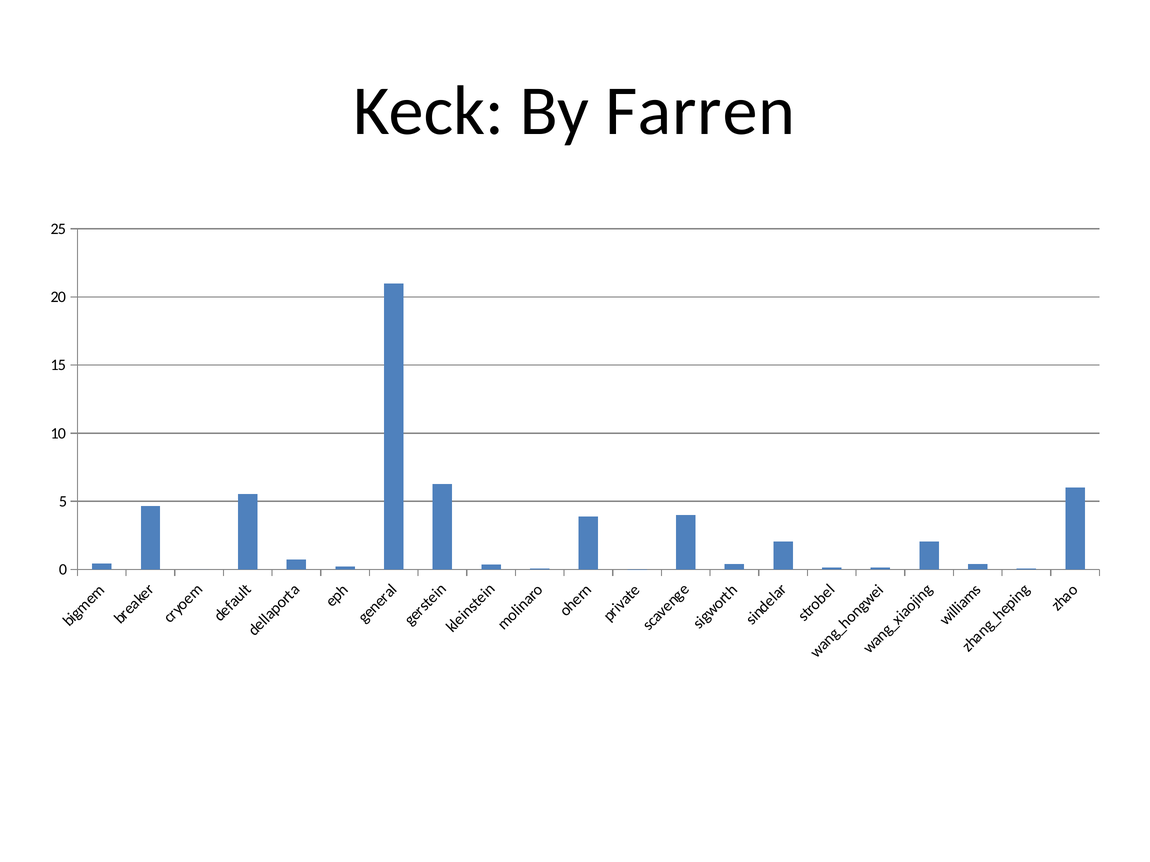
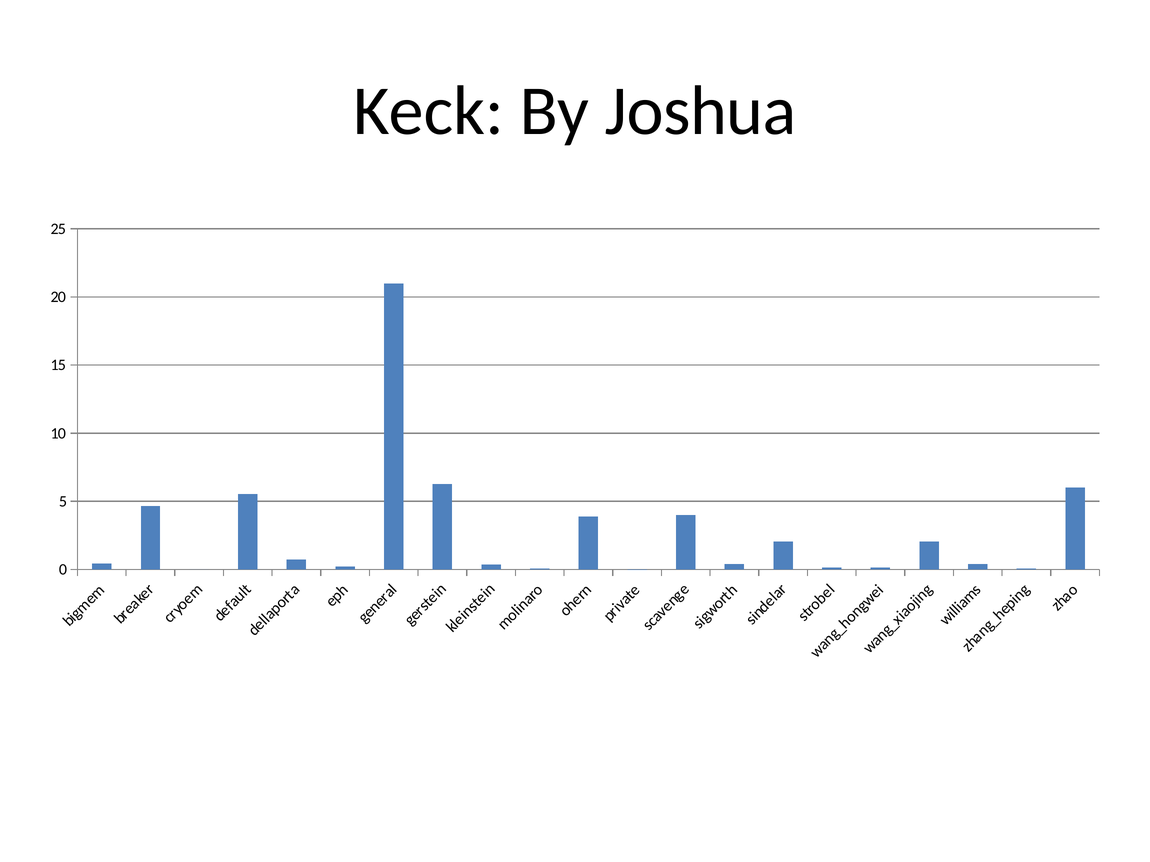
Farren: Farren -> Joshua
